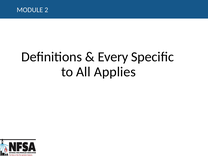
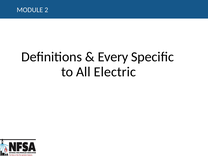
Applies: Applies -> Electric
